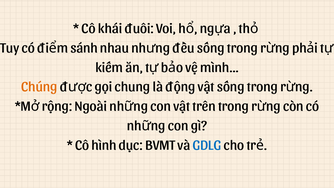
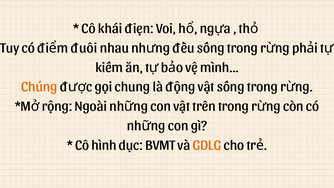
đuôi: đuôi -> điện
sánh: sánh -> đuôi
GDLG colour: blue -> orange
